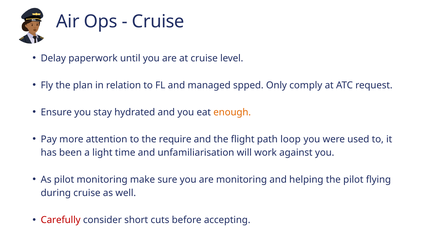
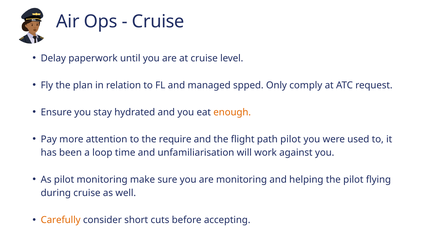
path loop: loop -> pilot
light: light -> loop
Carefully colour: red -> orange
